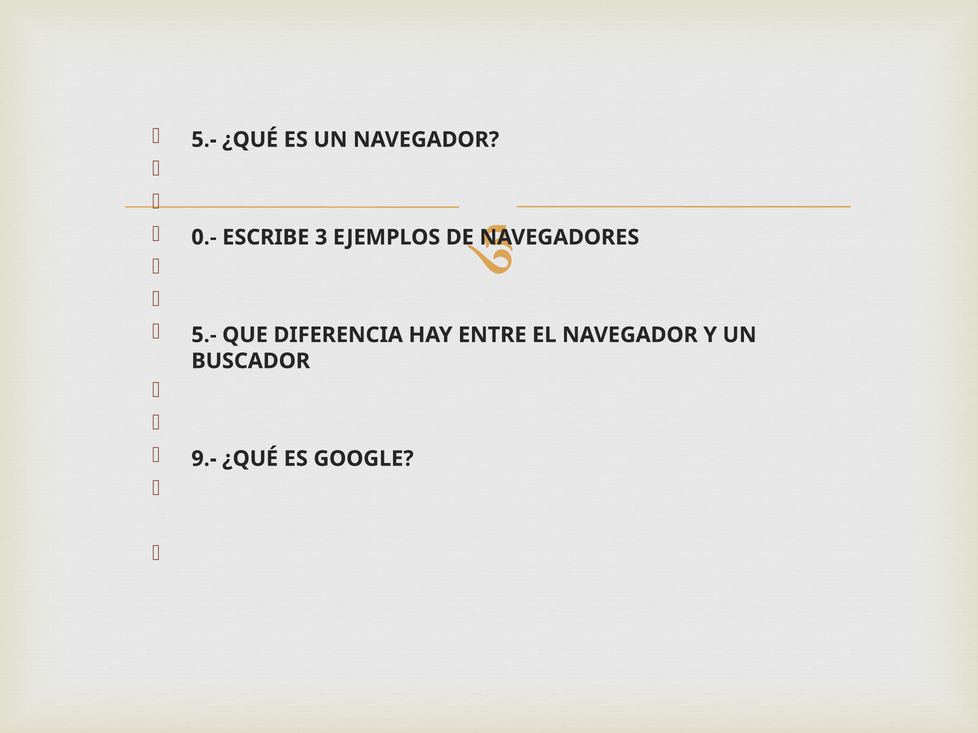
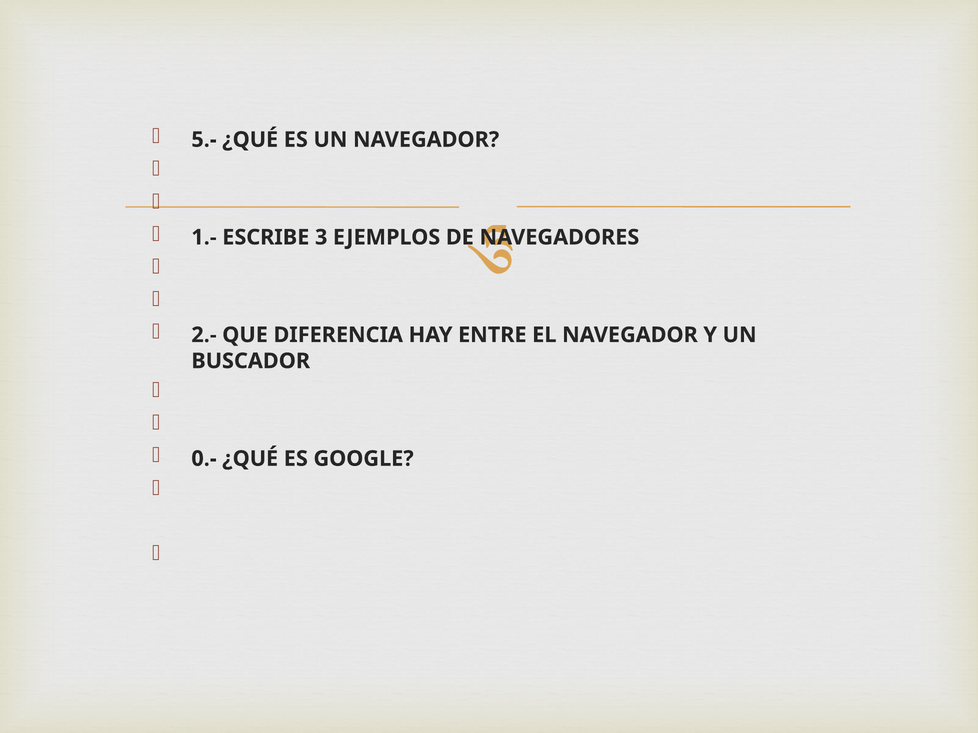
0.-: 0.- -> 1.-
5.- at (204, 335): 5.- -> 2.-
9.-: 9.- -> 0.-
